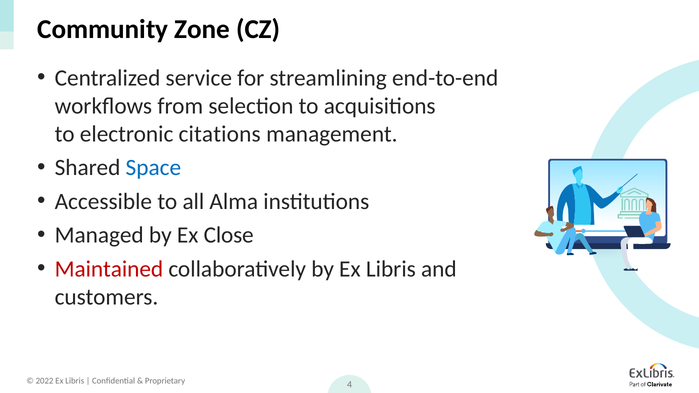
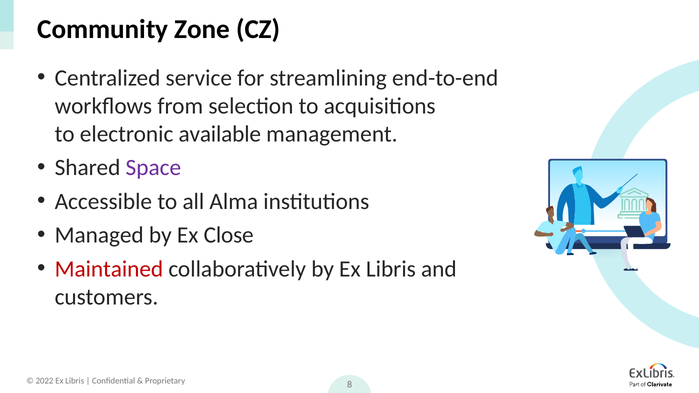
citations: citations -> available
Space colour: blue -> purple
4: 4 -> 8
